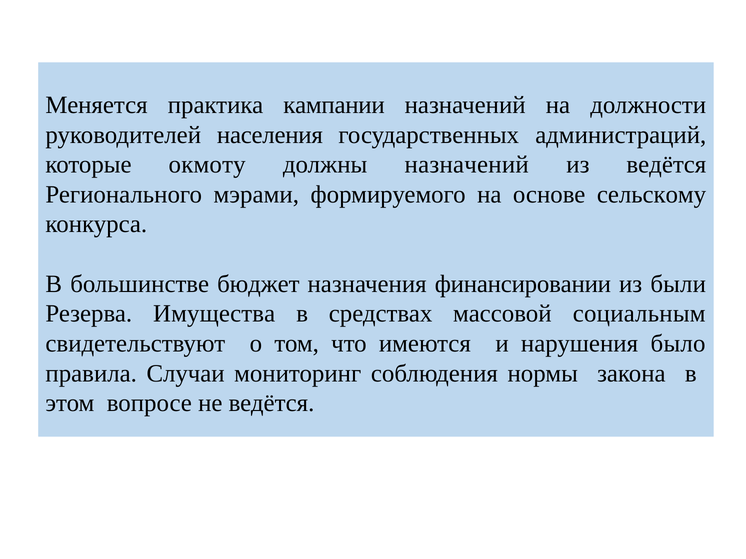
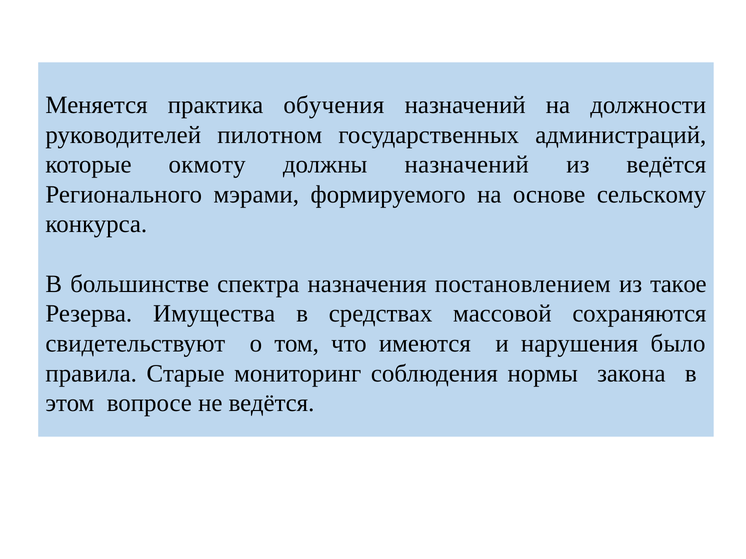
кампании: кампании -> обучения
населения: населения -> пилотном
бюджет: бюджет -> спектра
финансировании: финансировании -> постановлением
были: были -> такое
социальным: социальным -> сохраняются
Случаи: Случаи -> Старые
